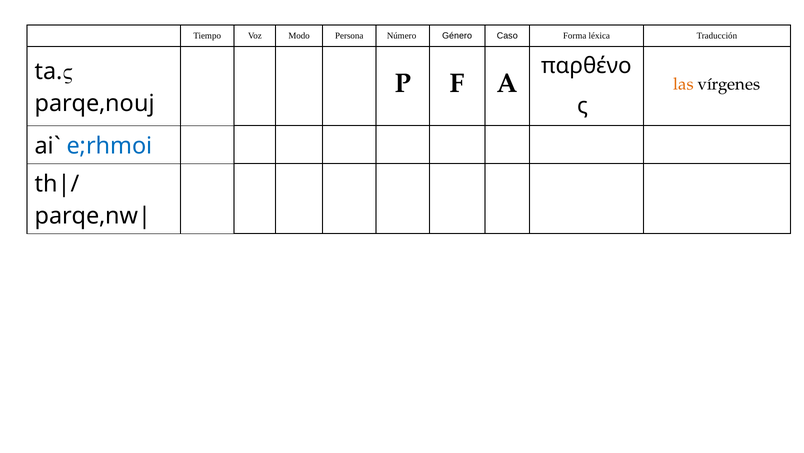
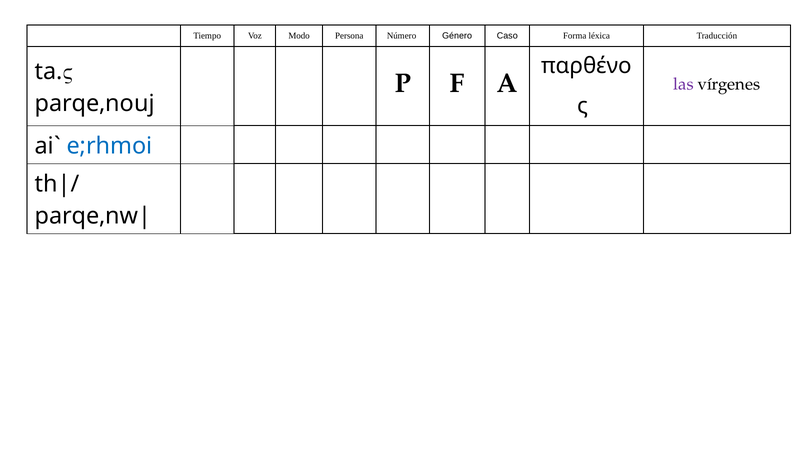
las colour: orange -> purple
